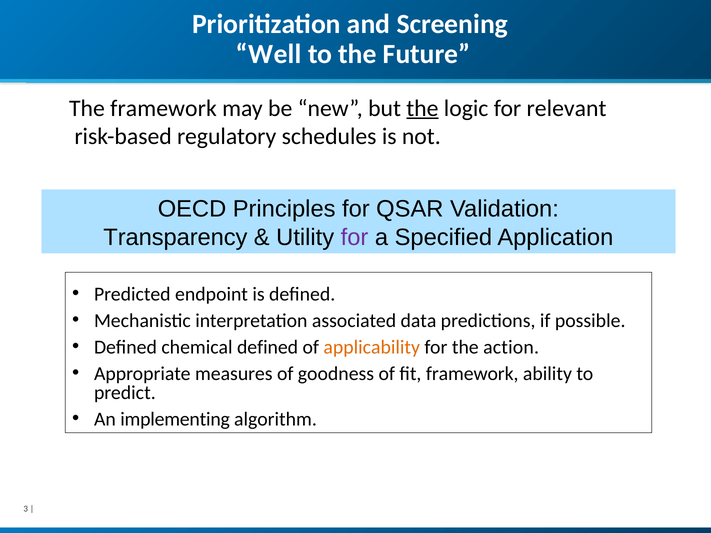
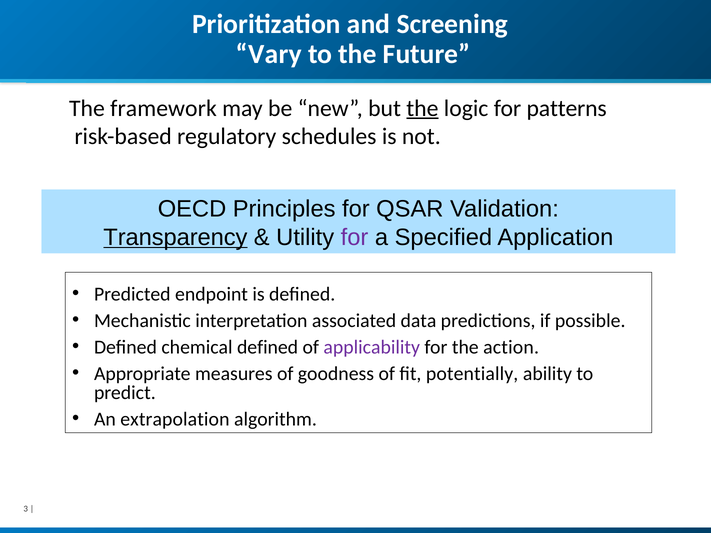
Well: Well -> Vary
relevant: relevant -> patterns
Transparency underline: none -> present
applicability colour: orange -> purple
fit framework: framework -> potentially
implementing: implementing -> extrapolation
